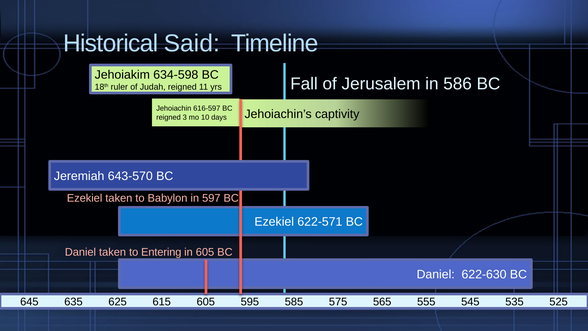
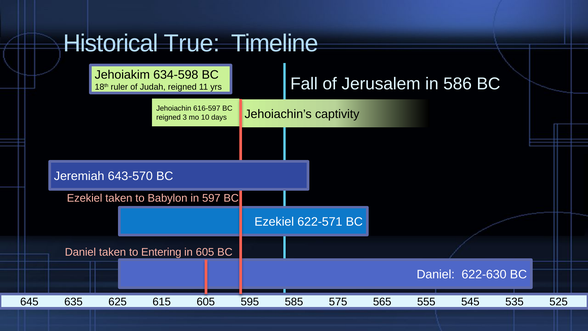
Said: Said -> True
